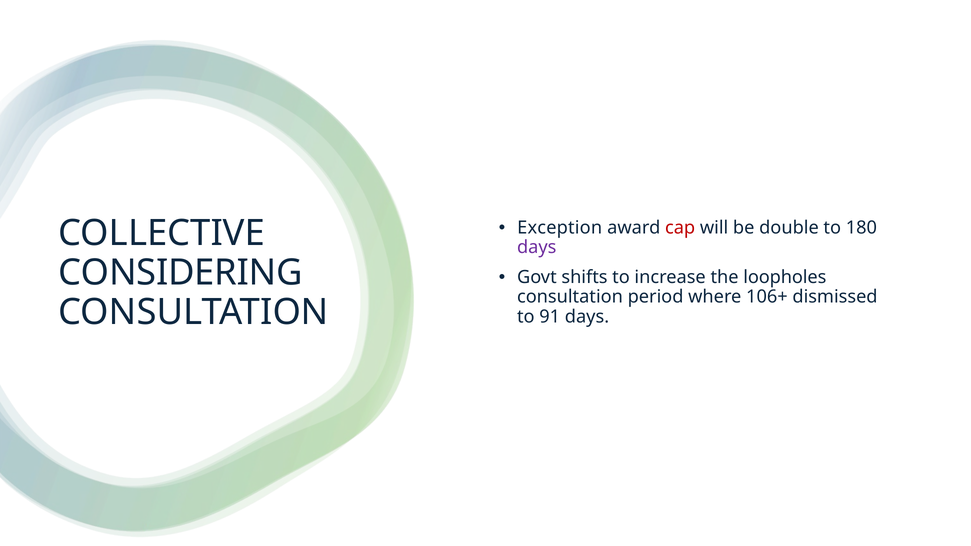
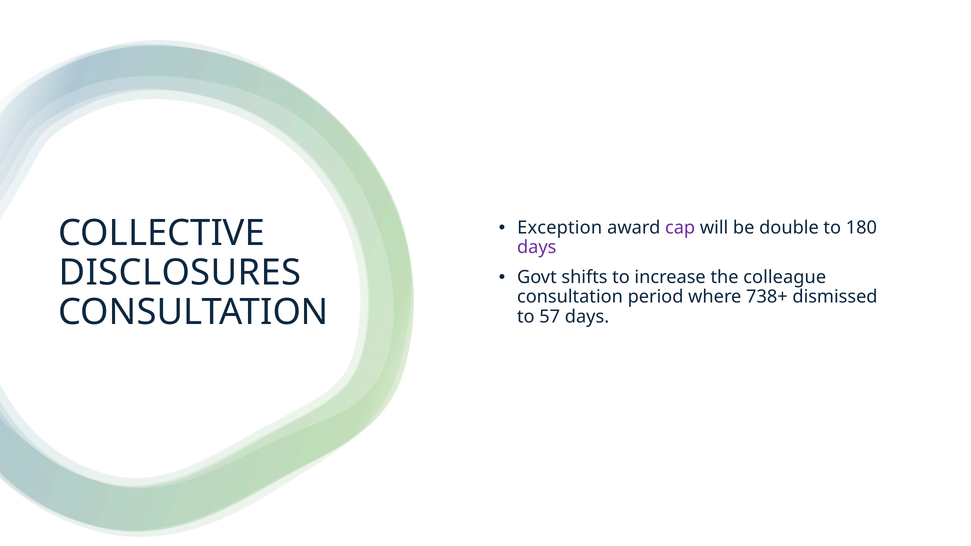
cap colour: red -> purple
CONSIDERING: CONSIDERING -> DISCLOSURES
loopholes: loopholes -> colleague
106+: 106+ -> 738+
91: 91 -> 57
